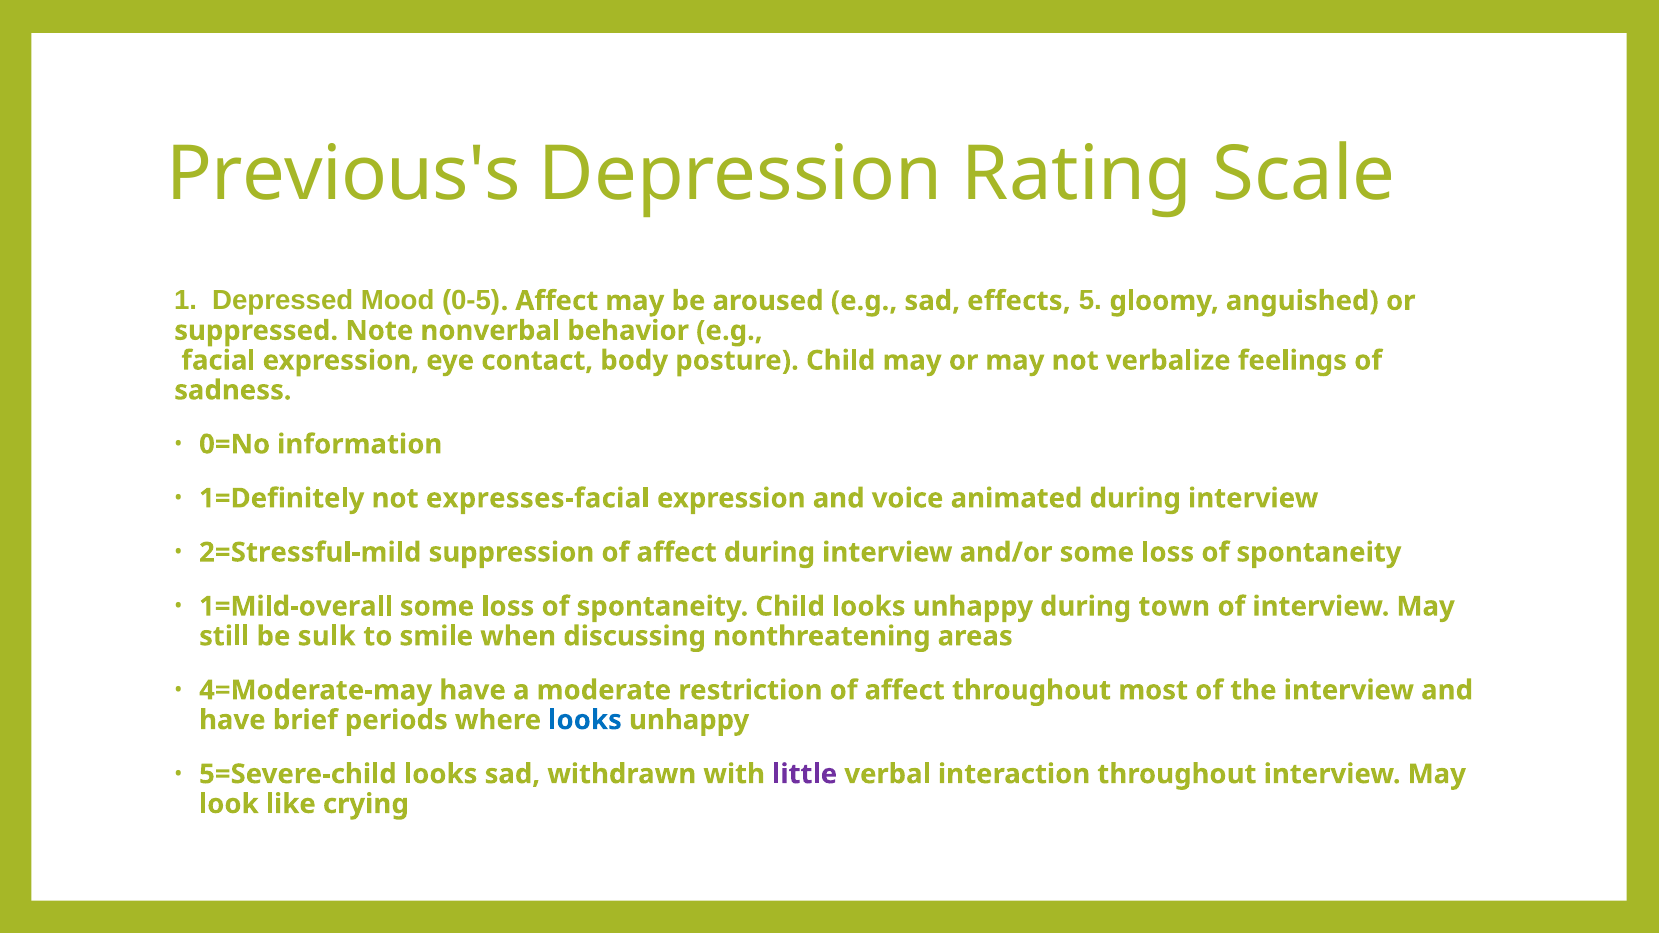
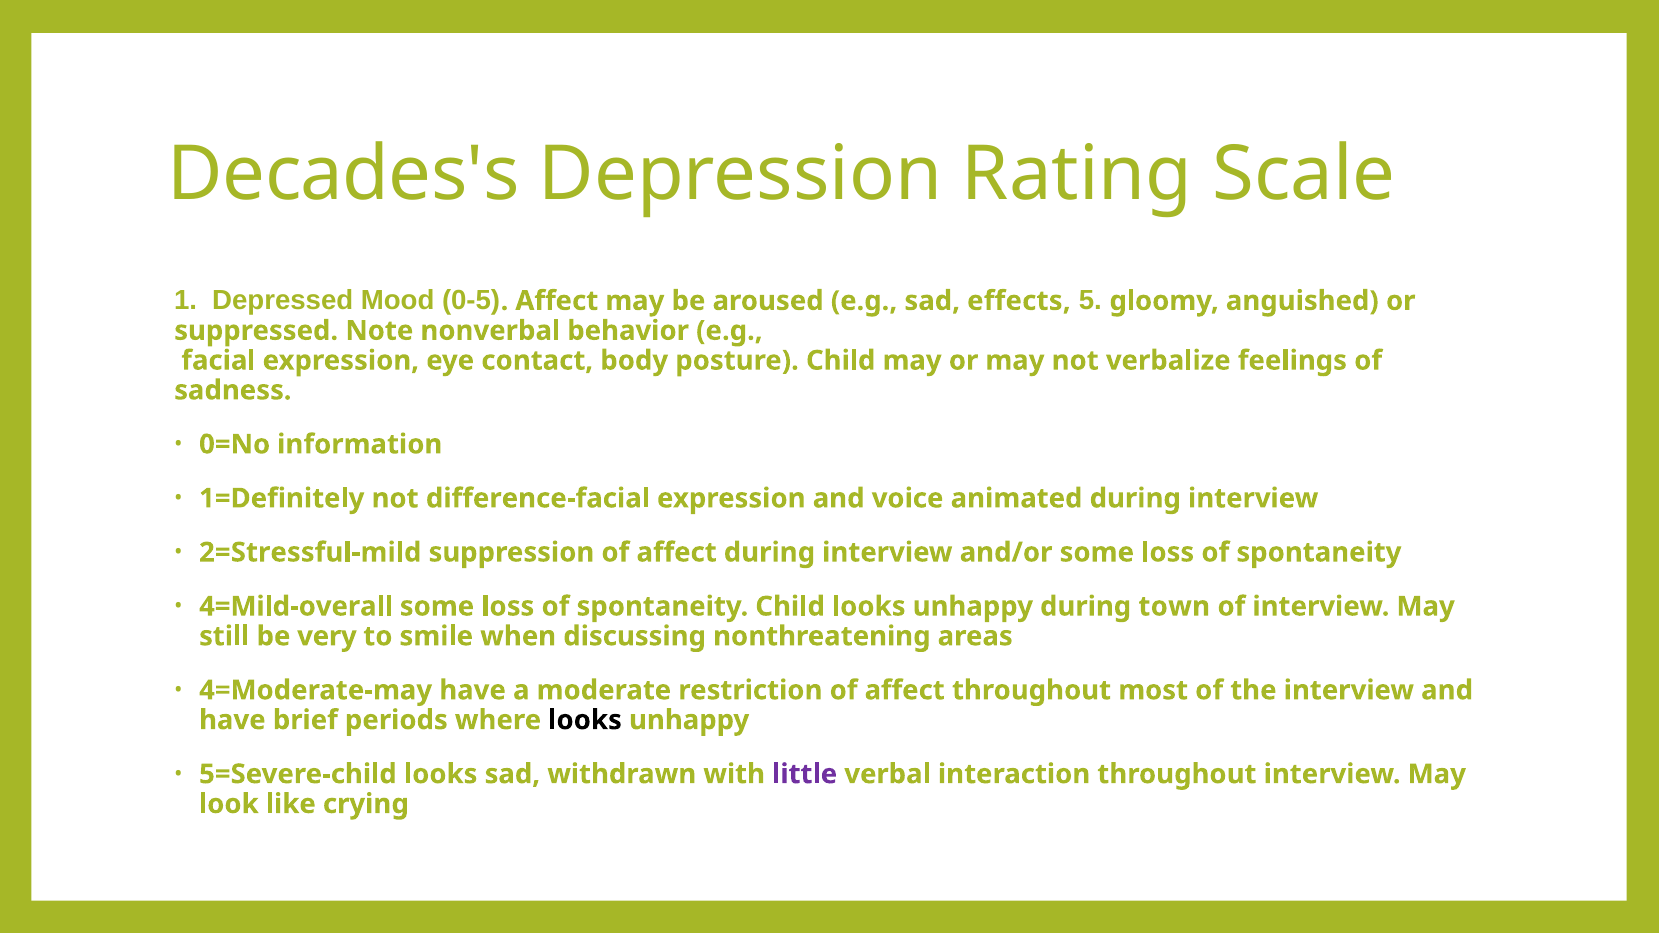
Previous's: Previous's -> Decades's
expresses-facial: expresses-facial -> difference-facial
1=Mild-overall: 1=Mild-overall -> 4=Mild-overall
sulk: sulk -> very
looks at (585, 720) colour: blue -> black
